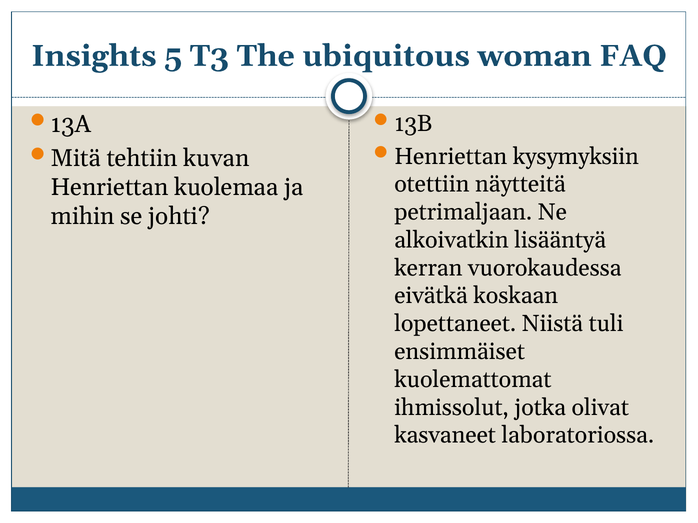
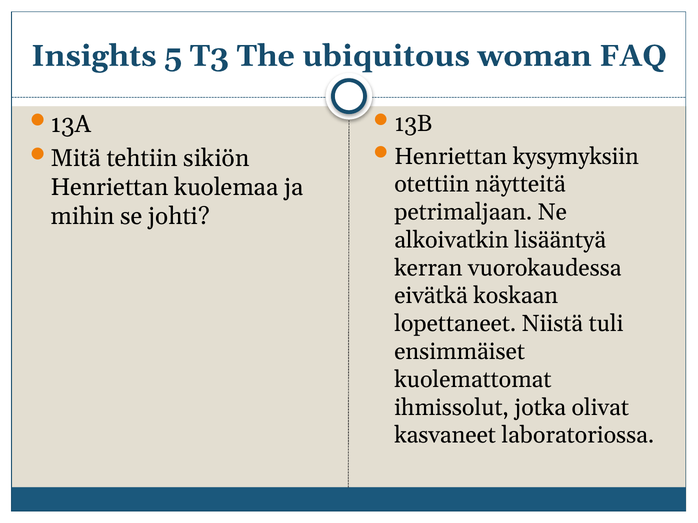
kuvan: kuvan -> sikiön
